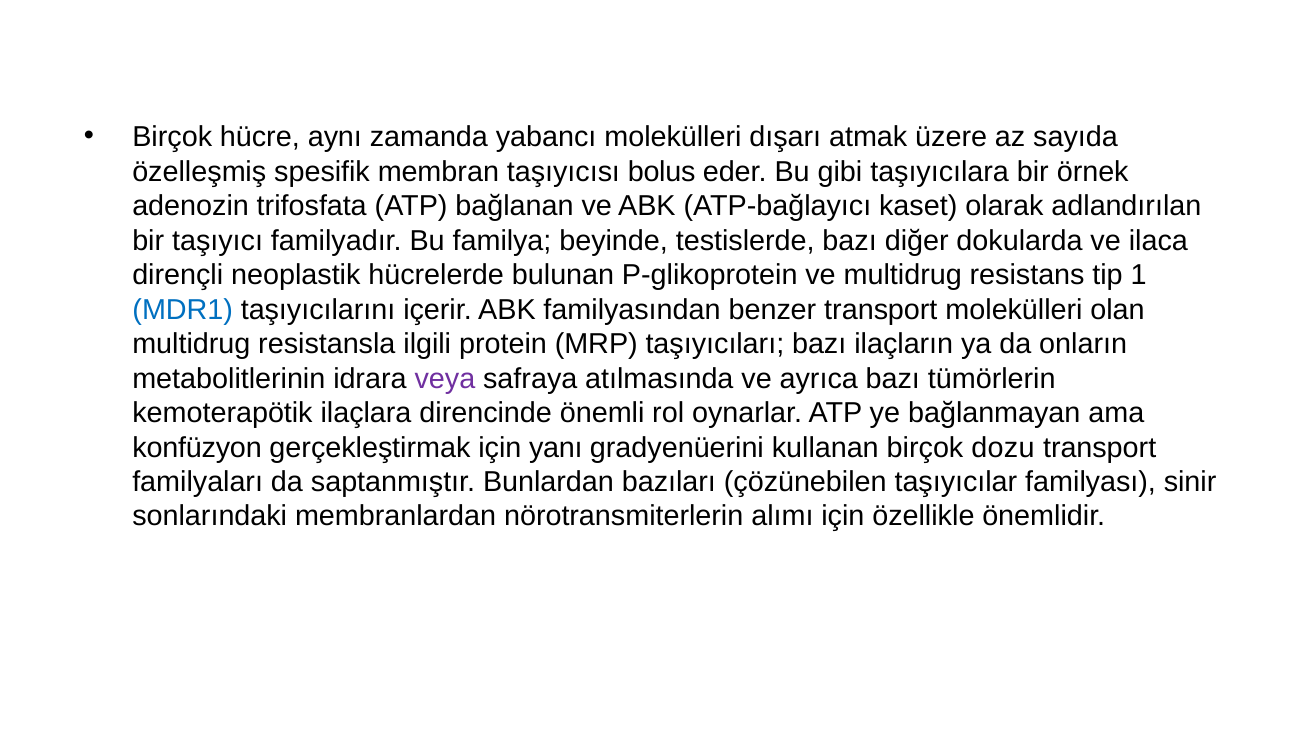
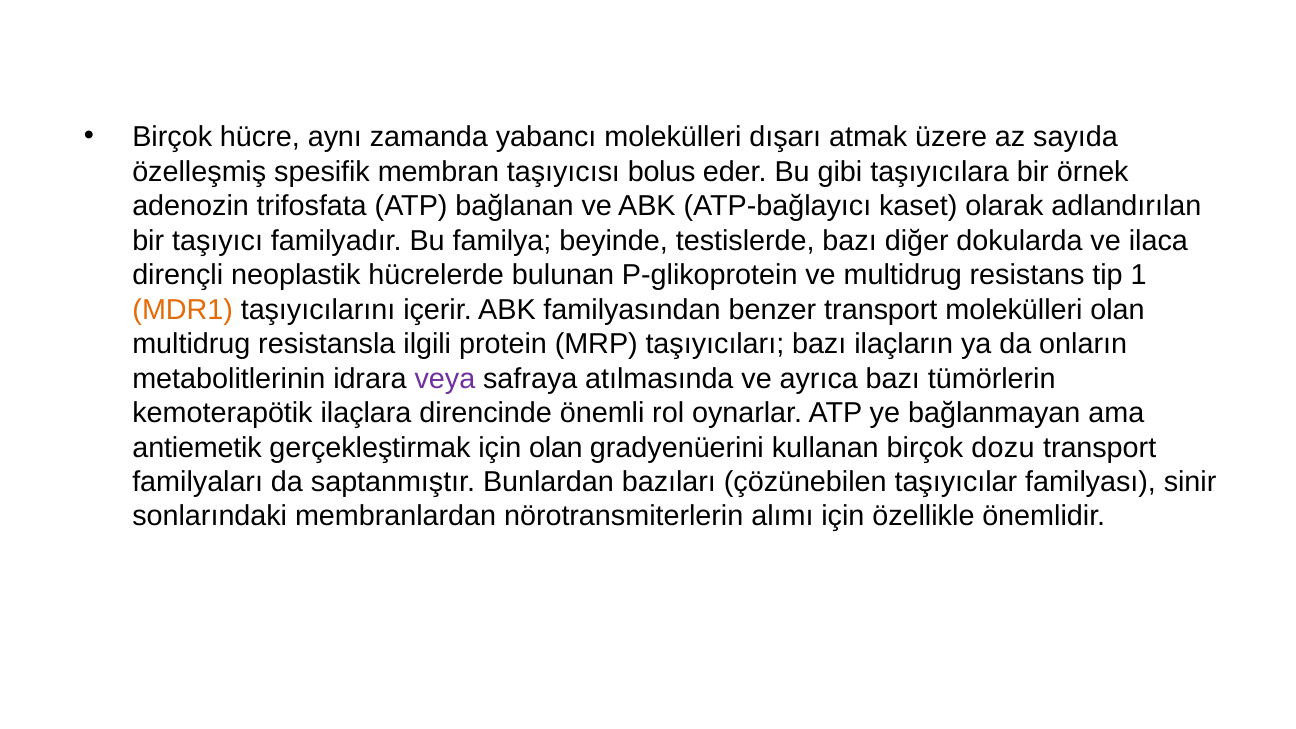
MDR1 colour: blue -> orange
konfüzyon: konfüzyon -> antiemetik
için yanı: yanı -> olan
